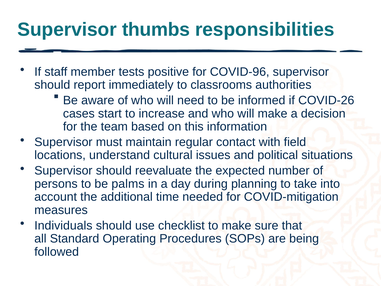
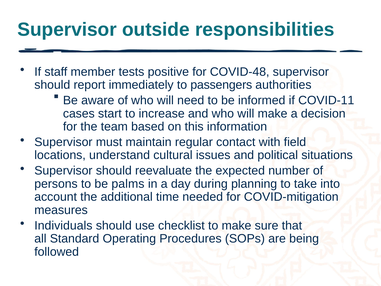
thumbs: thumbs -> outside
COVID-96: COVID-96 -> COVID-48
classrooms: classrooms -> passengers
COVID-26: COVID-26 -> COVID-11
